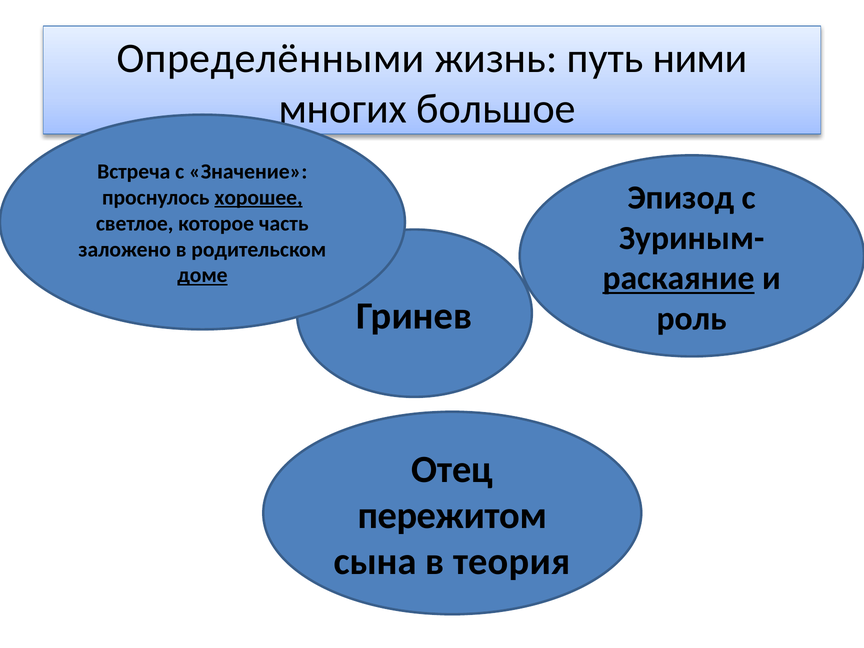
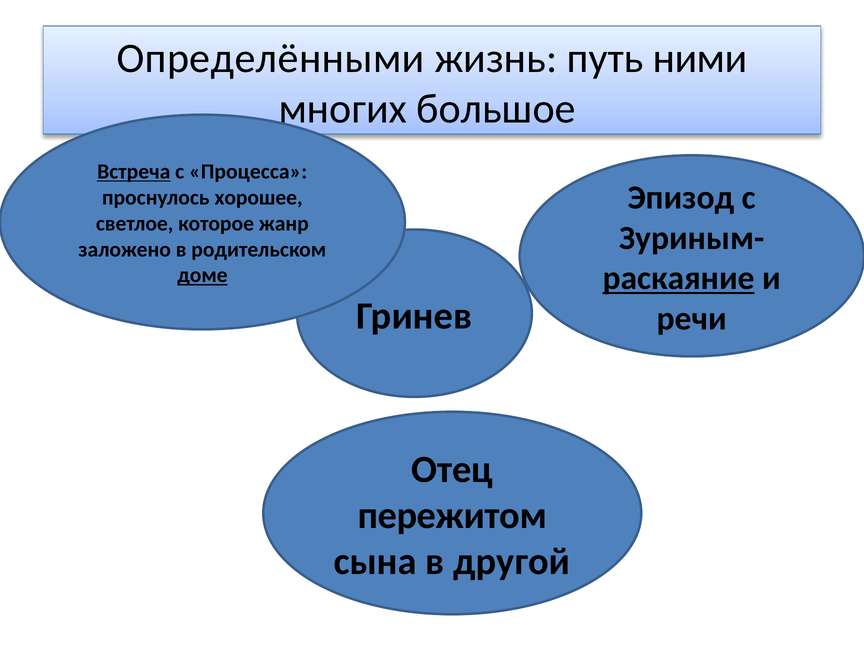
Встреча underline: none -> present
Значение: Значение -> Процесса
хорошее underline: present -> none
часть: часть -> жанр
роль: роль -> речи
теория: теория -> другой
